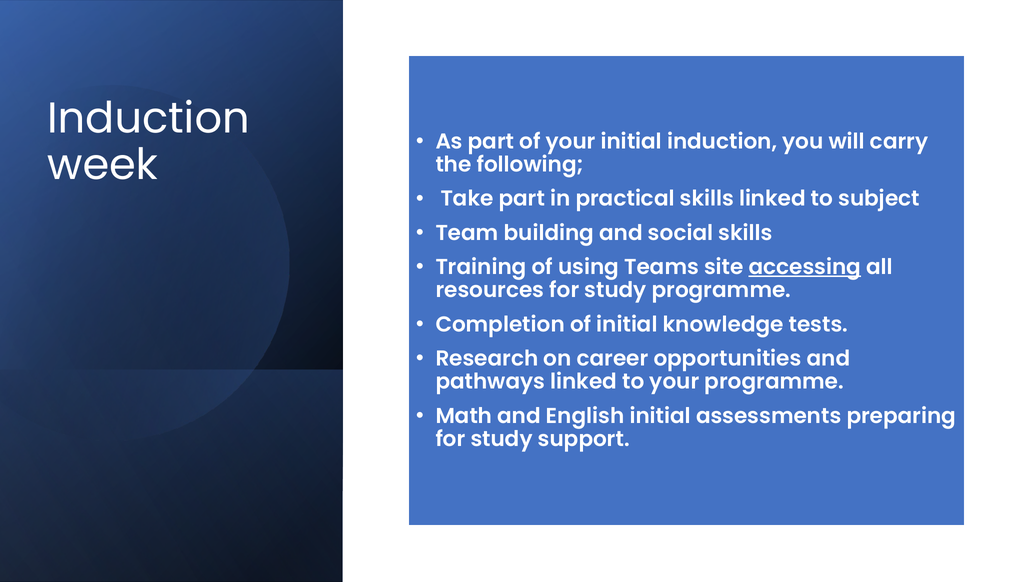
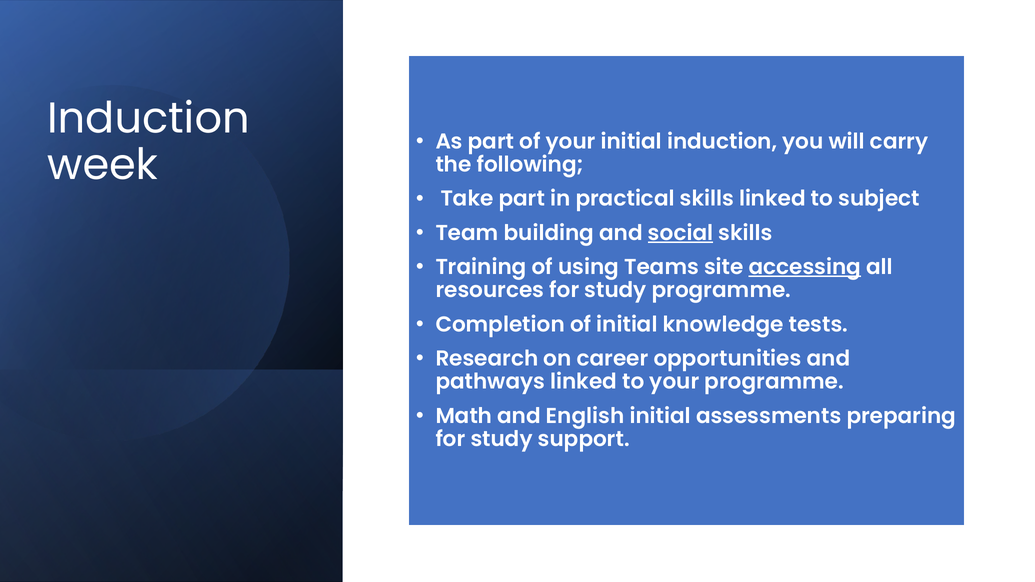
social underline: none -> present
